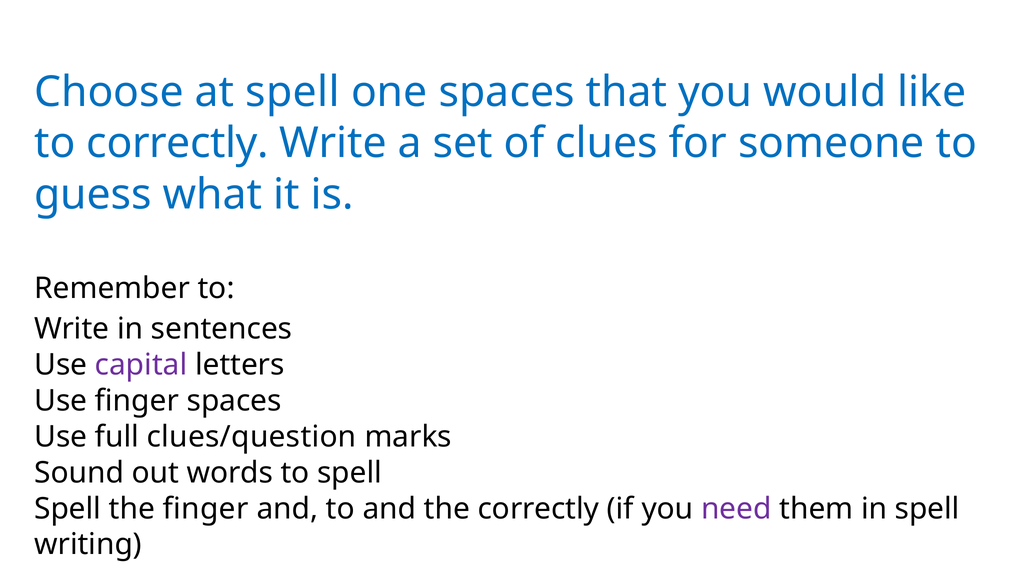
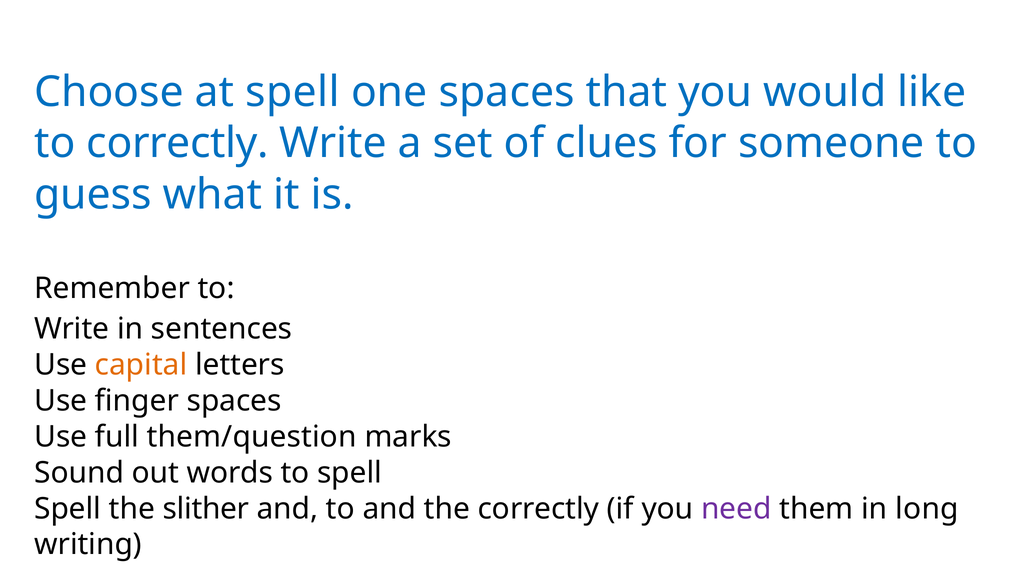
capital colour: purple -> orange
clues/question: clues/question -> them/question
the finger: finger -> slither
in spell: spell -> long
